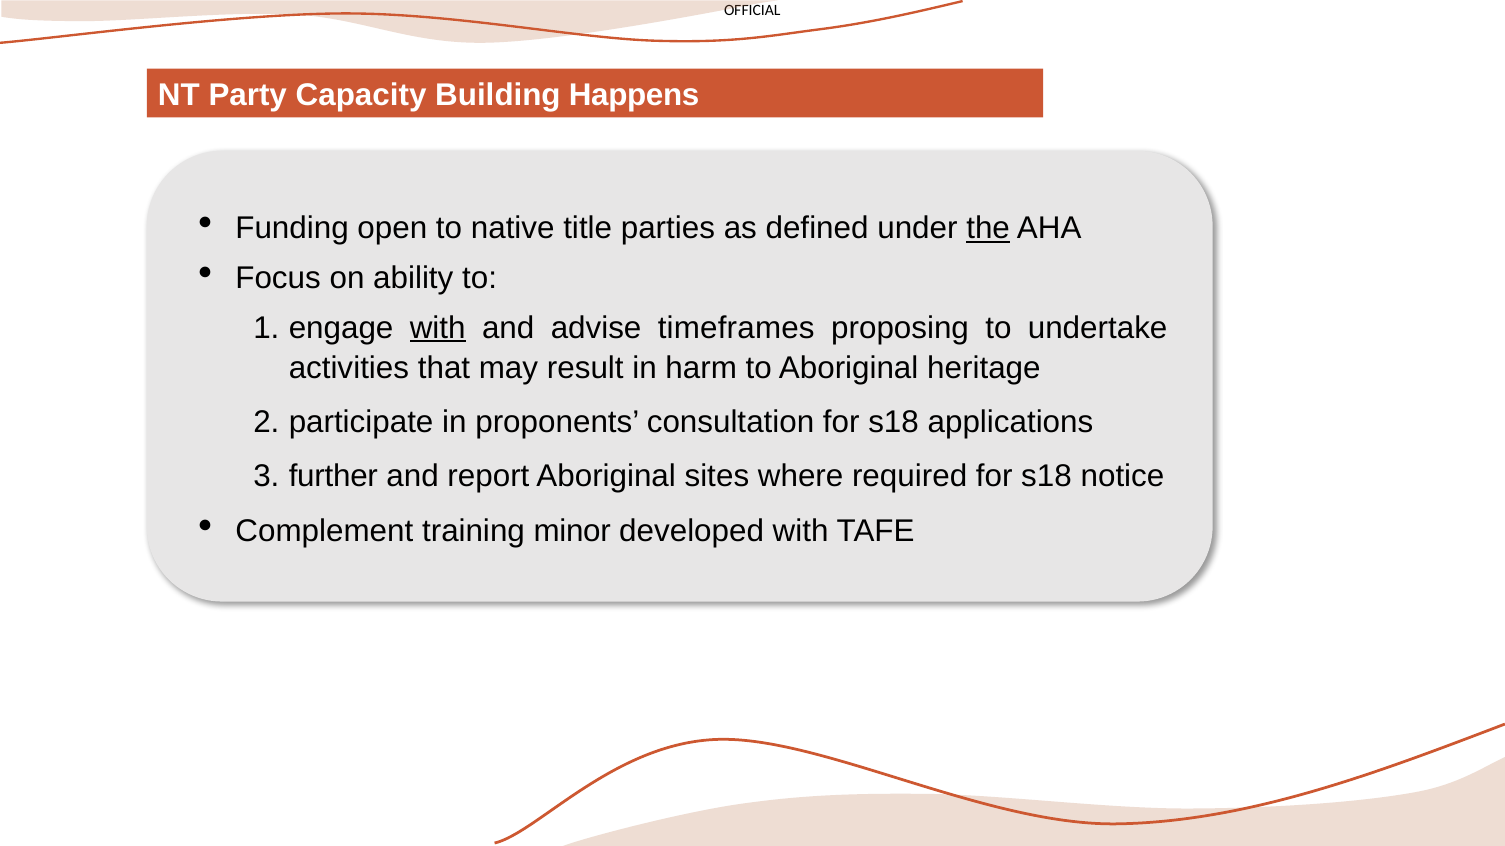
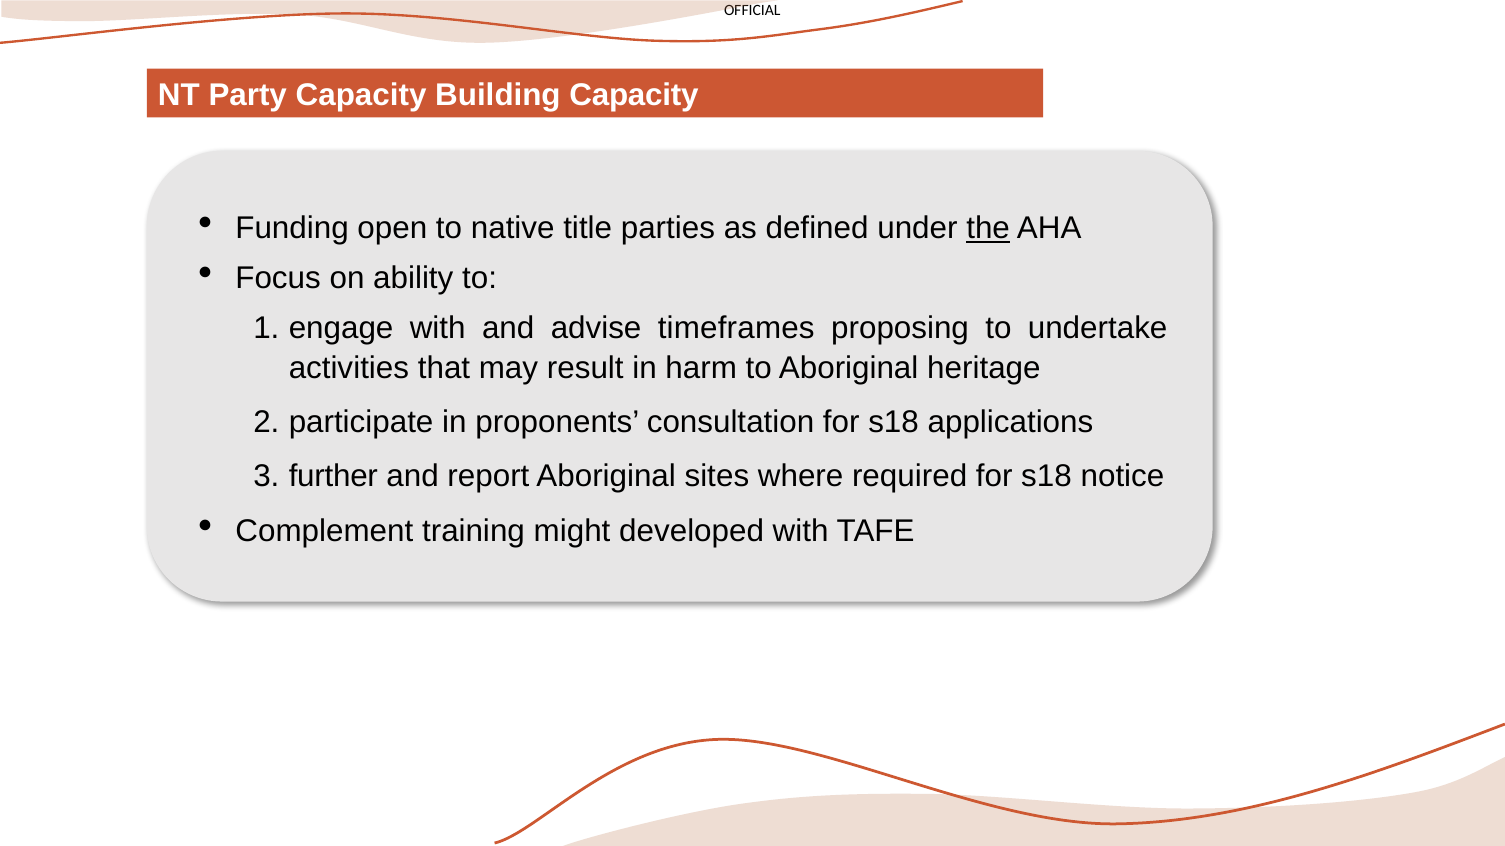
Building Happens: Happens -> Capacity
with at (438, 328) underline: present -> none
minor: minor -> might
